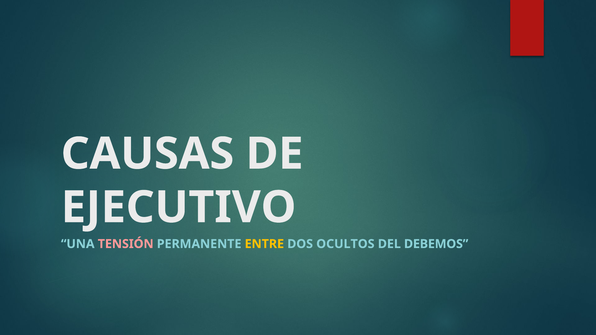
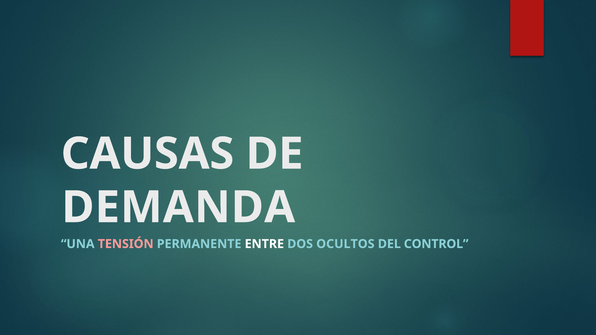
EJECUTIVO: EJECUTIVO -> DEMANDA
ENTRE colour: yellow -> white
DEBEMOS: DEBEMOS -> CONTROL
